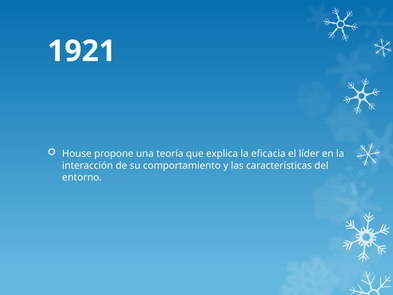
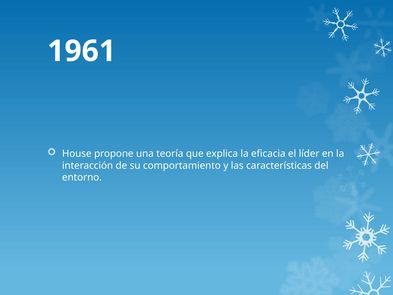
1921: 1921 -> 1961
